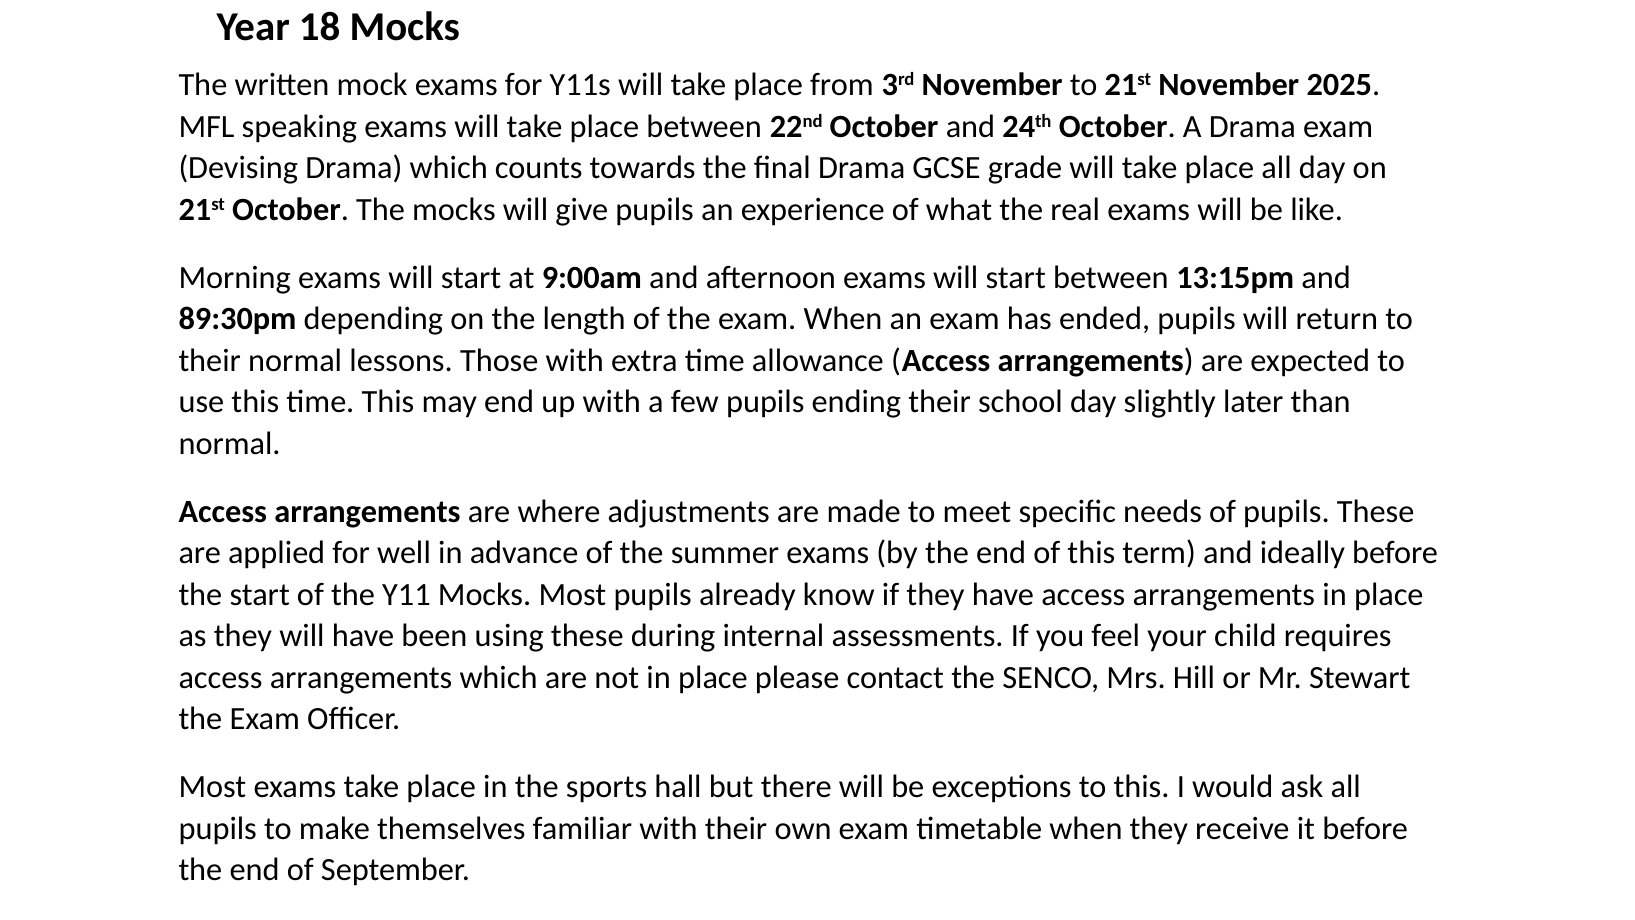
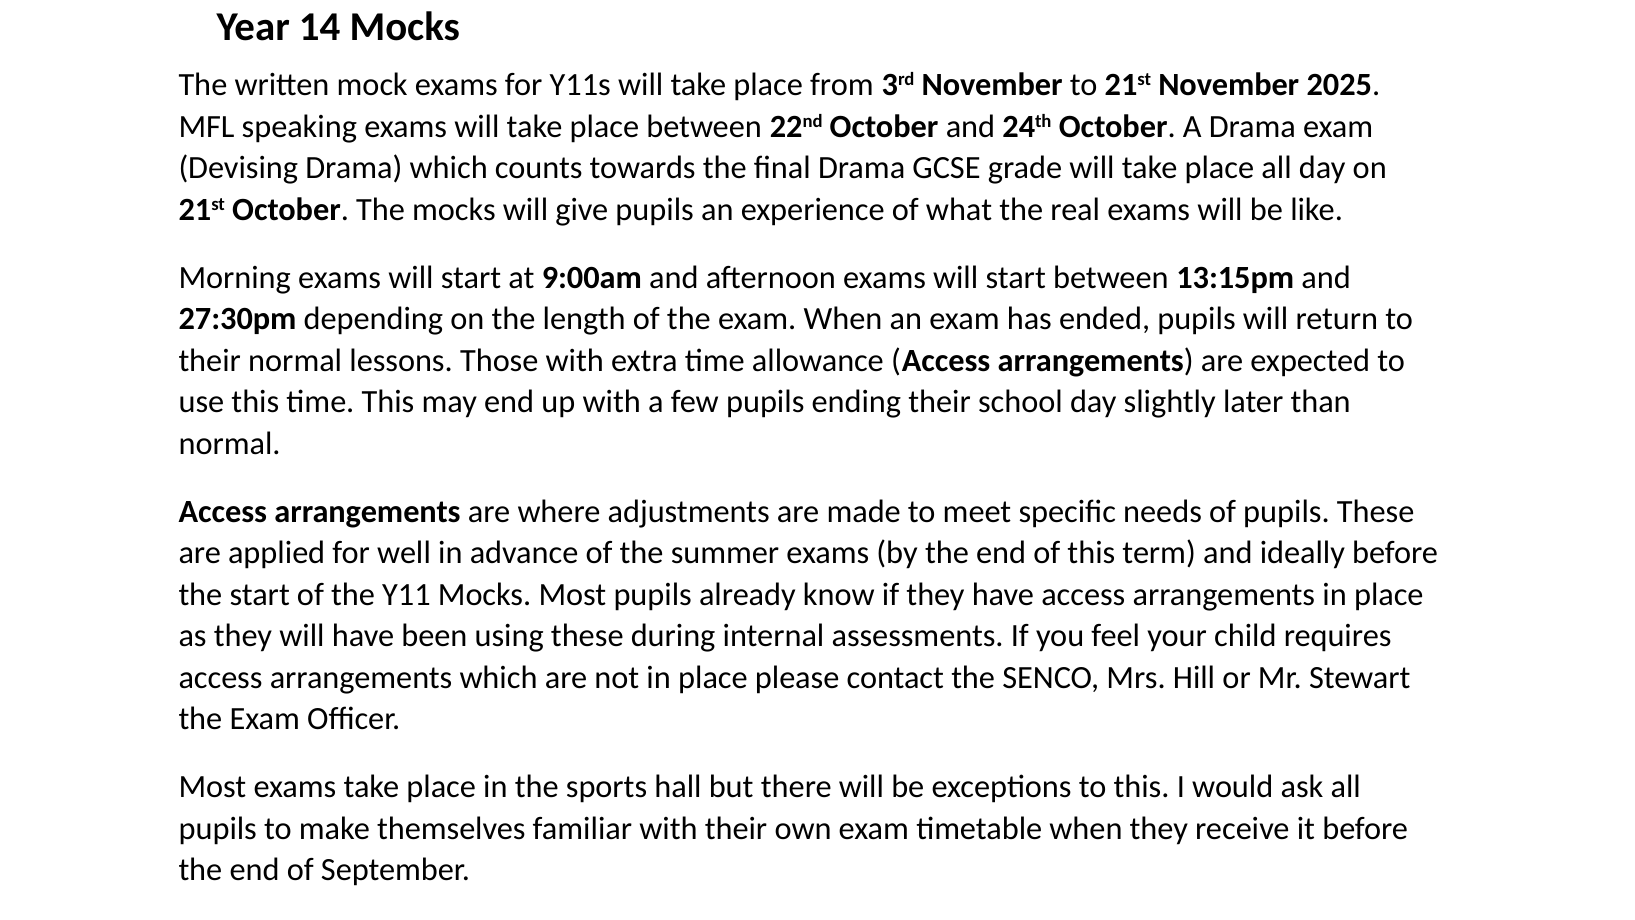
18: 18 -> 14
89:30pm: 89:30pm -> 27:30pm
